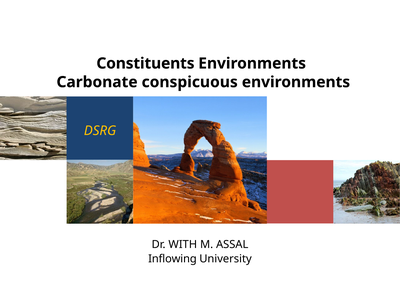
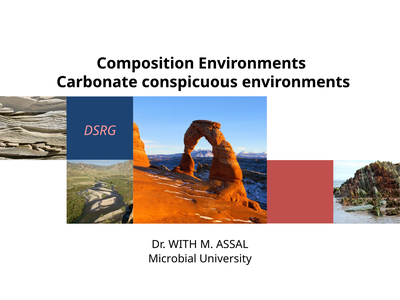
Constituents: Constituents -> Composition
DSRG colour: yellow -> pink
Inflowing: Inflowing -> Microbial
